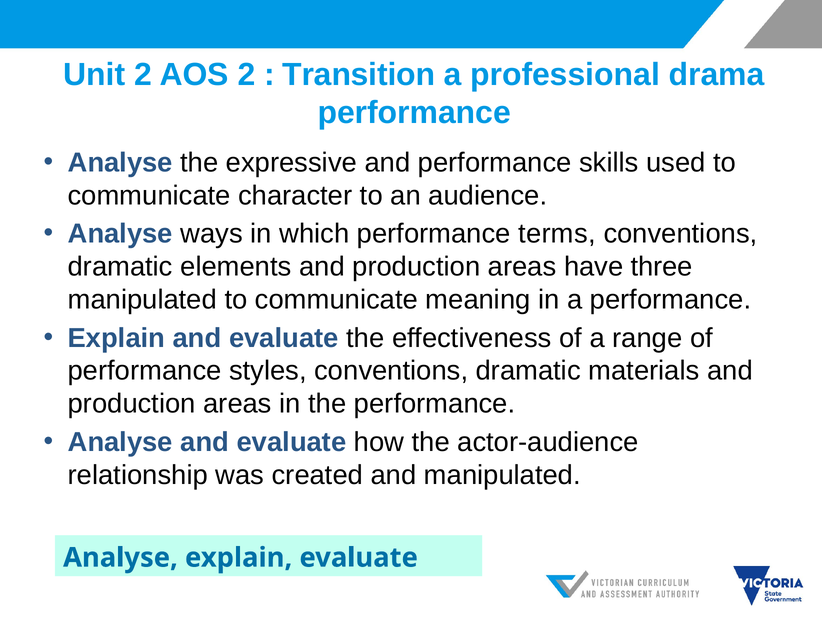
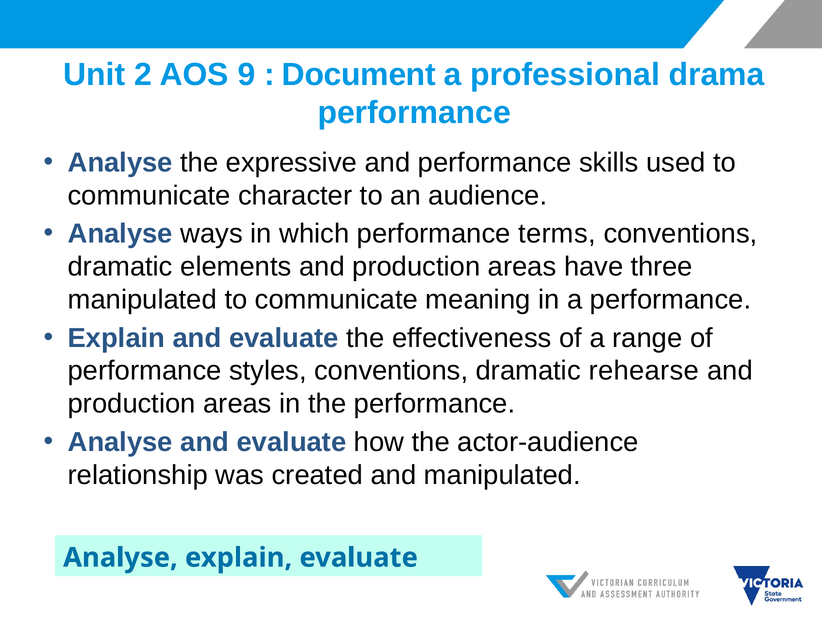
AOS 2: 2 -> 9
Transition: Transition -> Document
materials: materials -> rehearse
